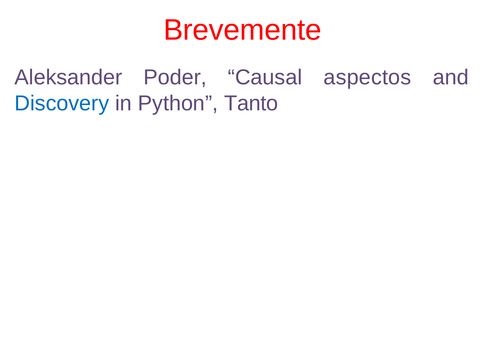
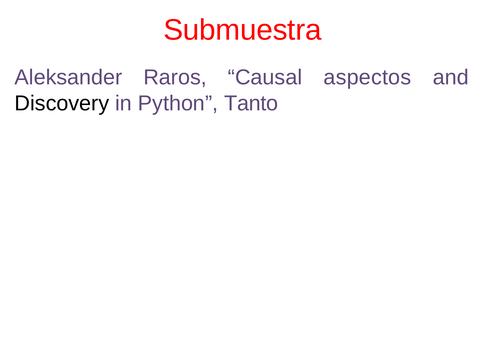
Brevemente: Brevemente -> Submuestra
Poder: Poder -> Raros
Discovery colour: blue -> black
